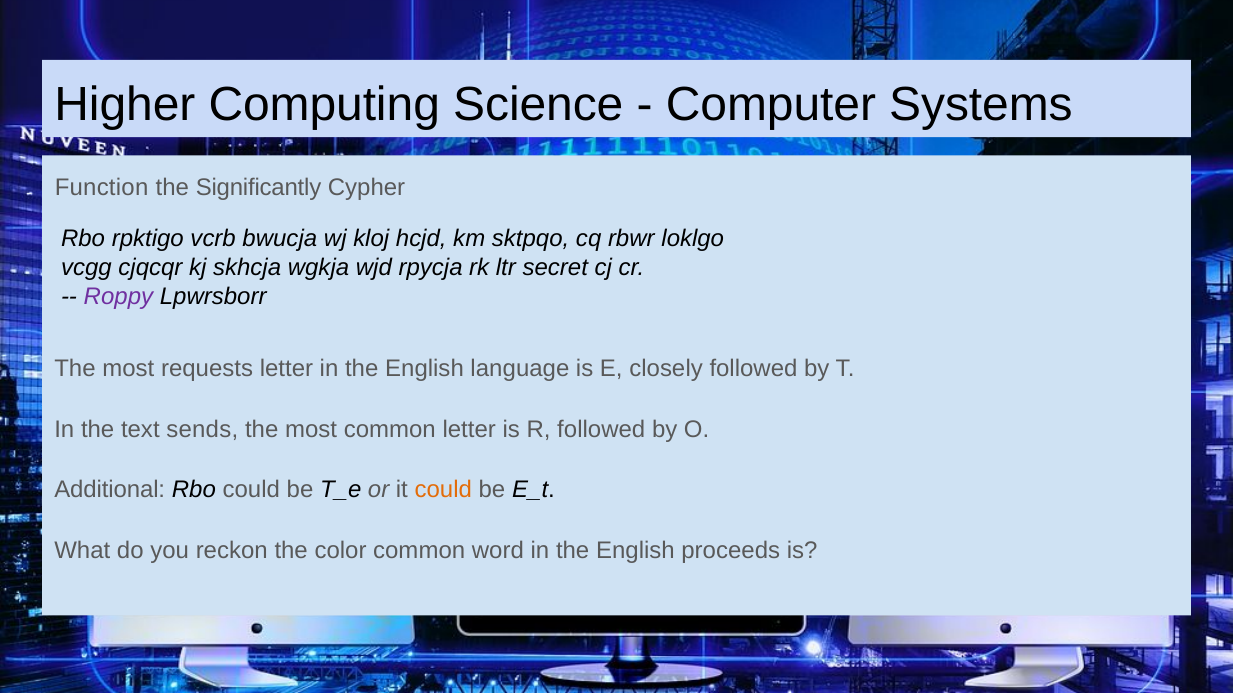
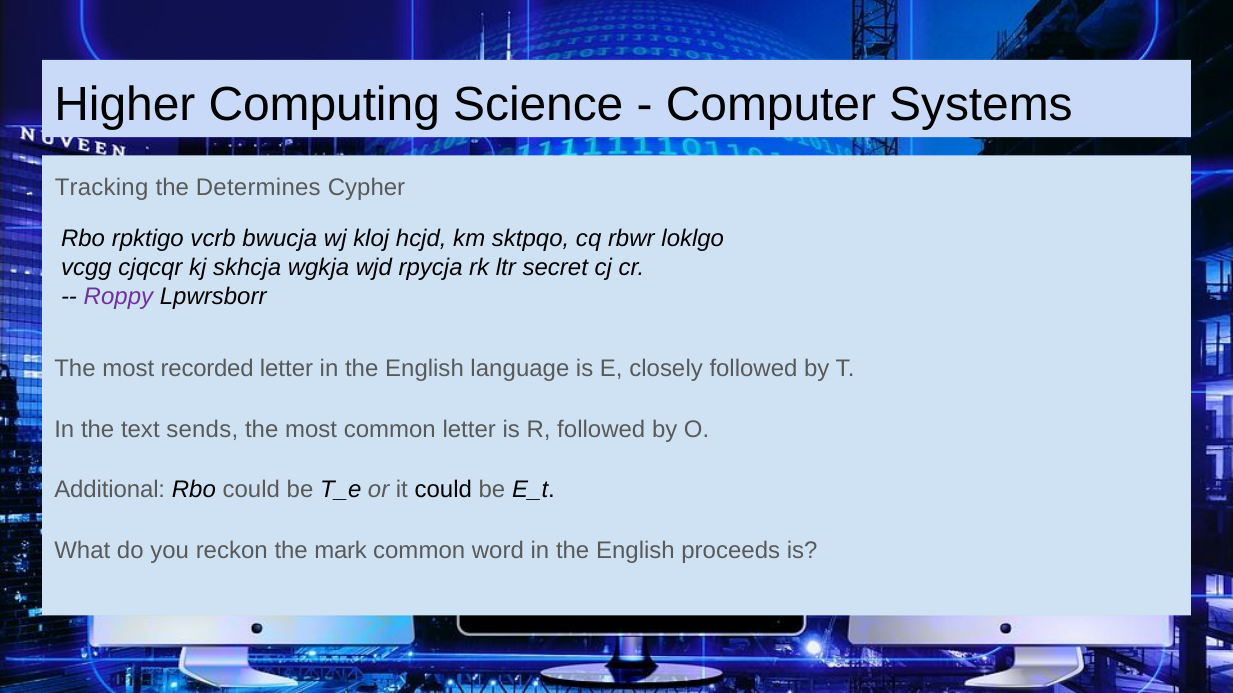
Function: Function -> Tracking
Significantly: Significantly -> Determines
requests: requests -> recorded
could at (443, 490) colour: orange -> black
color: color -> mark
